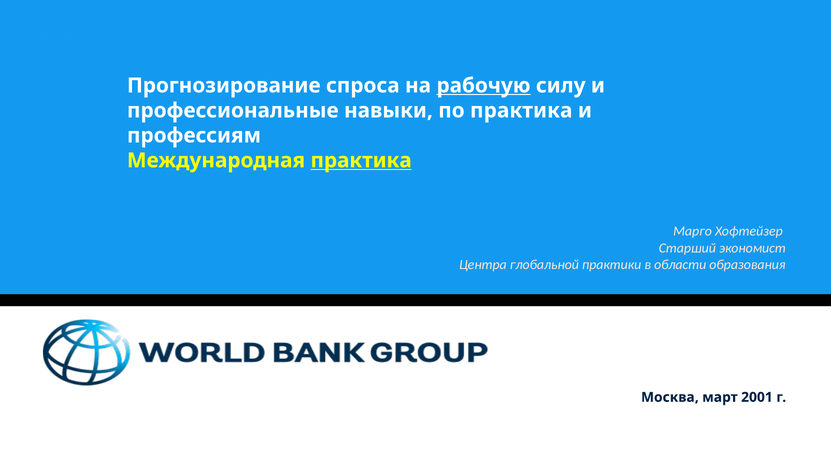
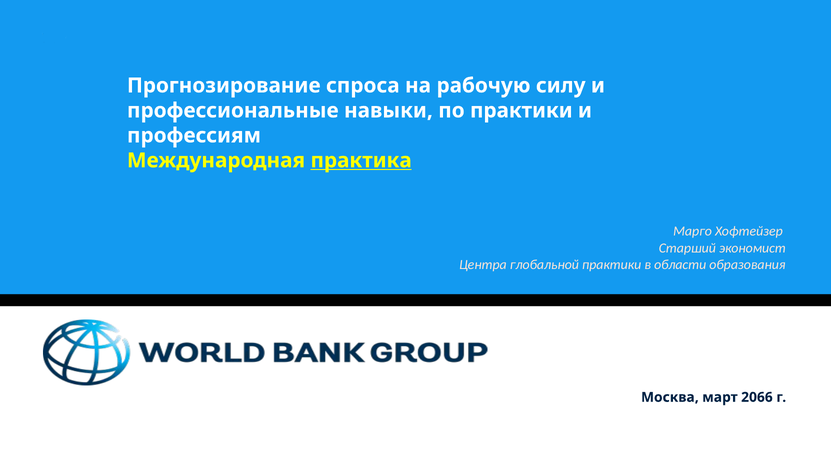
рабочую underline: present -> none
по практика: практика -> практики
2001: 2001 -> 2066
